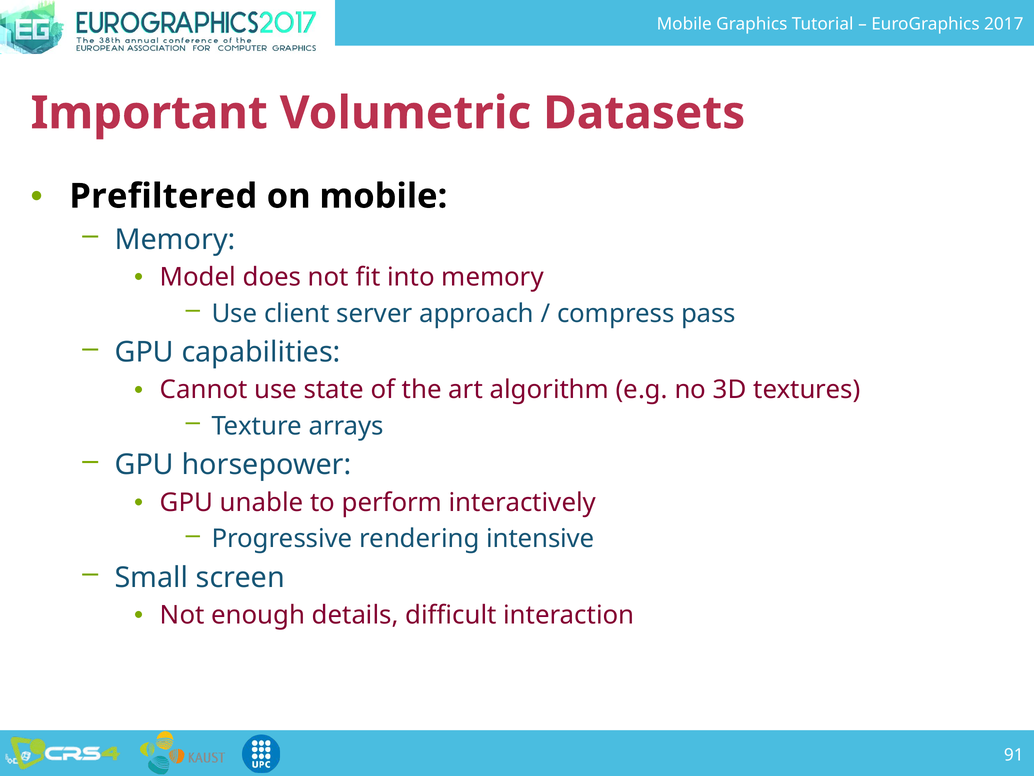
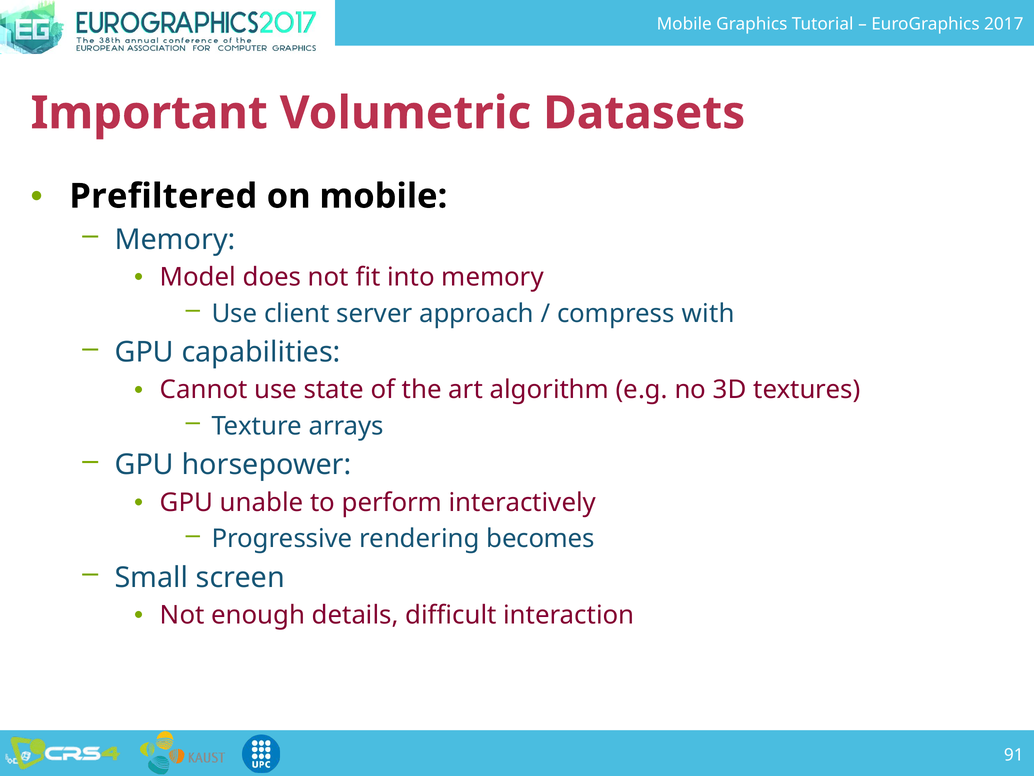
pass: pass -> with
intensive: intensive -> becomes
